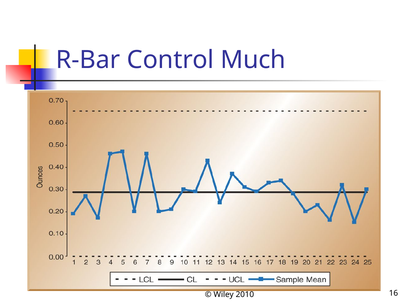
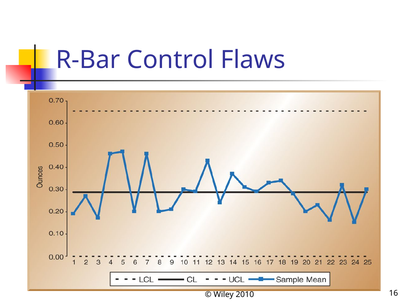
Much: Much -> Flaws
